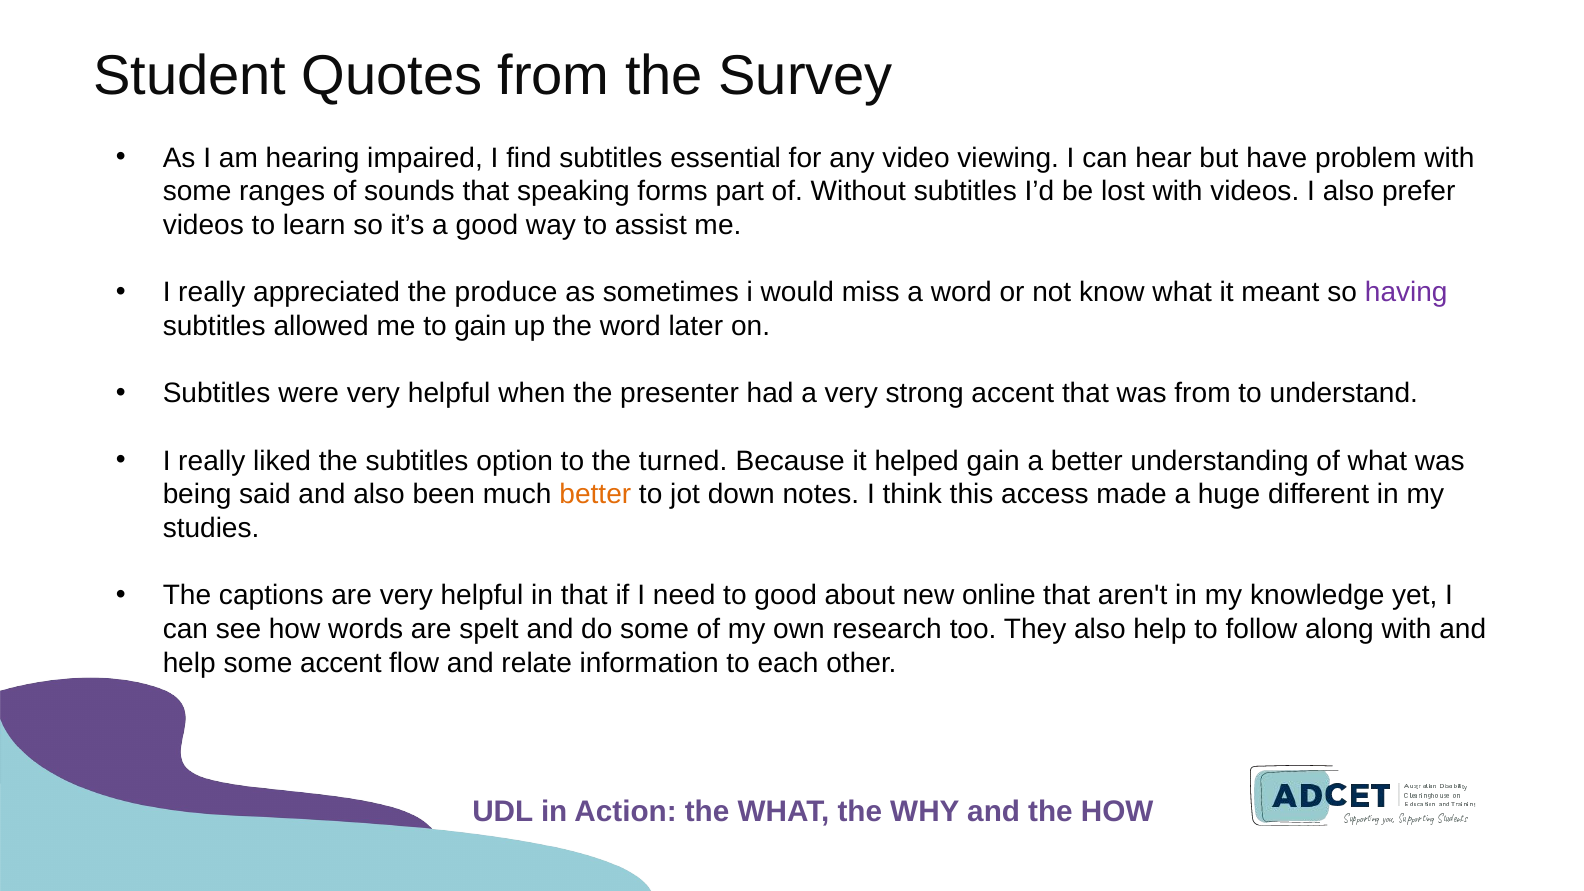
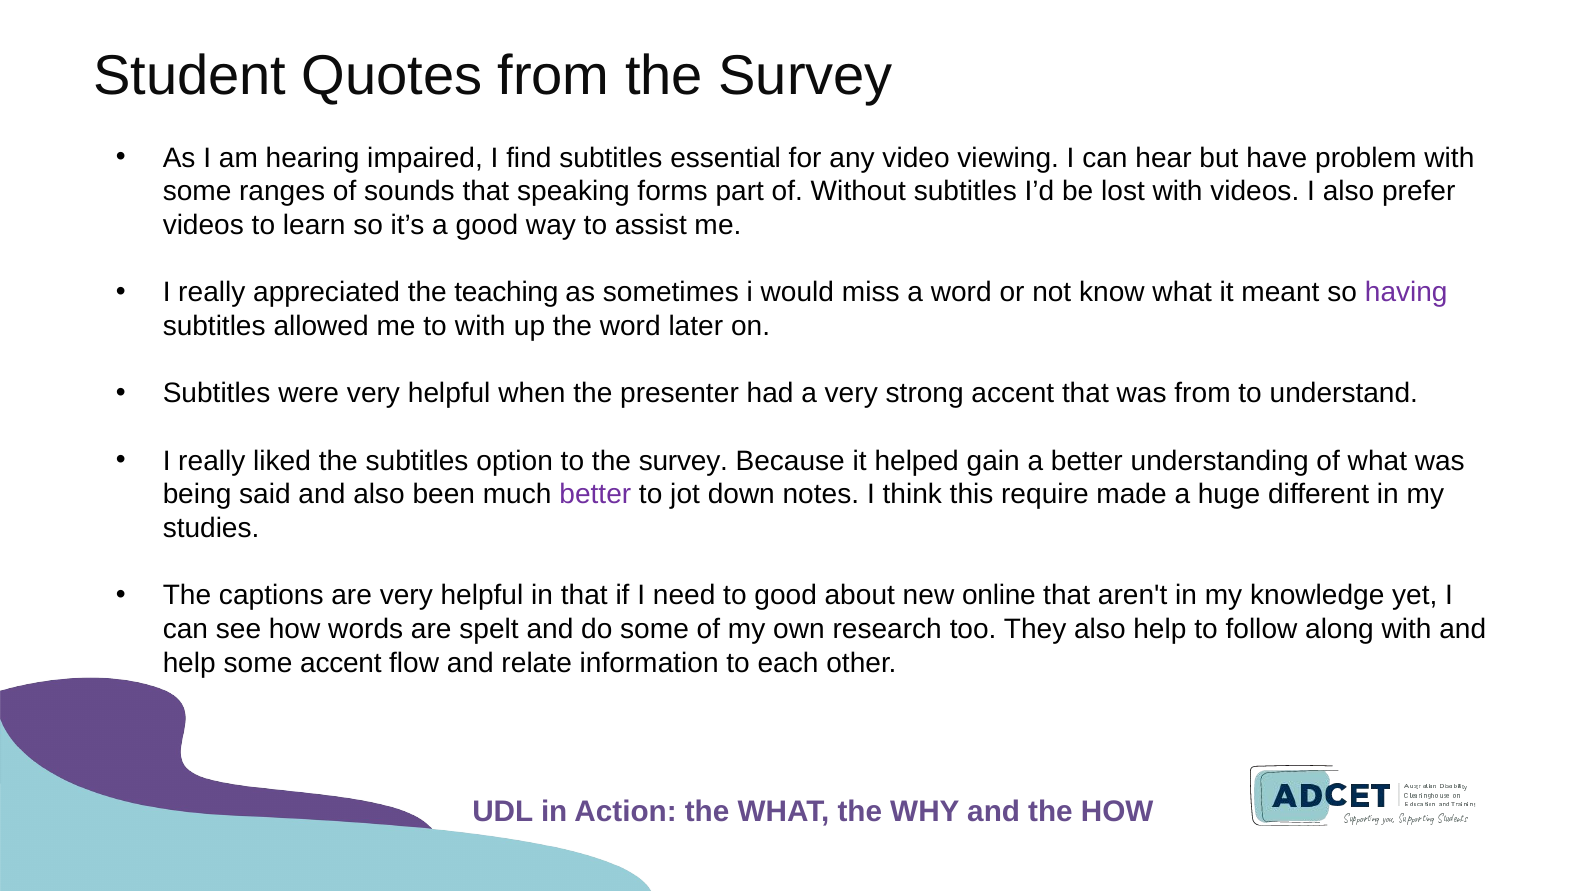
produce: produce -> teaching
to gain: gain -> with
to the turned: turned -> survey
better at (595, 495) colour: orange -> purple
access: access -> require
